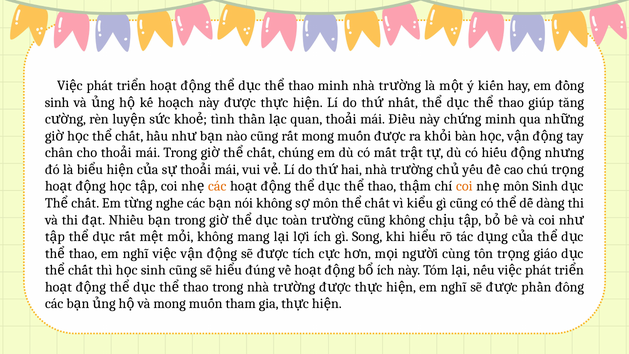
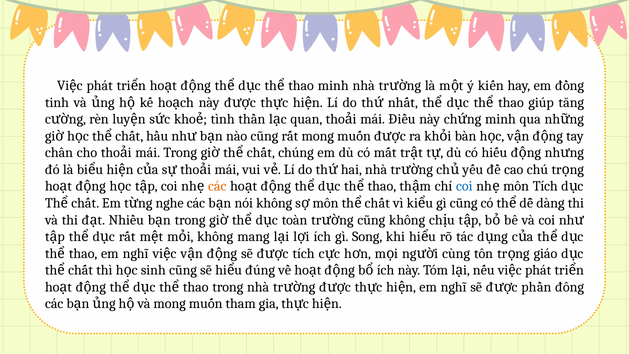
sinh at (57, 102): sinh -> tinh
coi at (464, 186) colour: orange -> blue
môn Sinh: Sinh -> Tích
